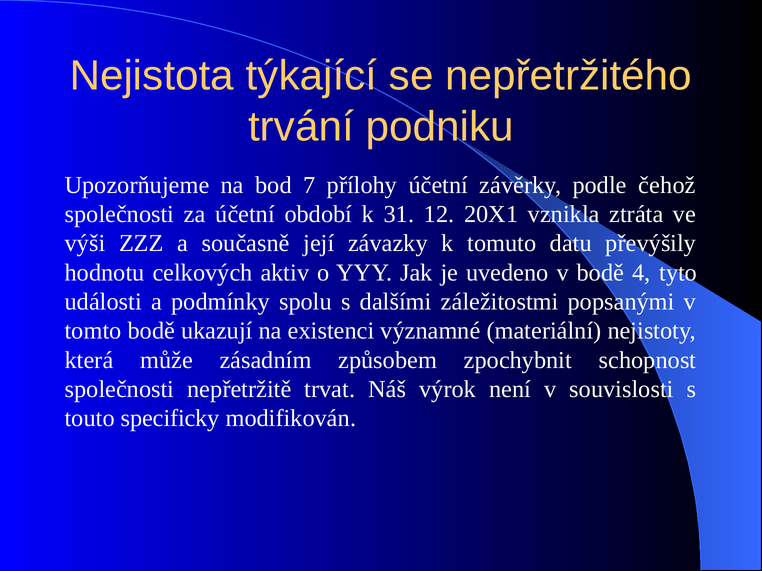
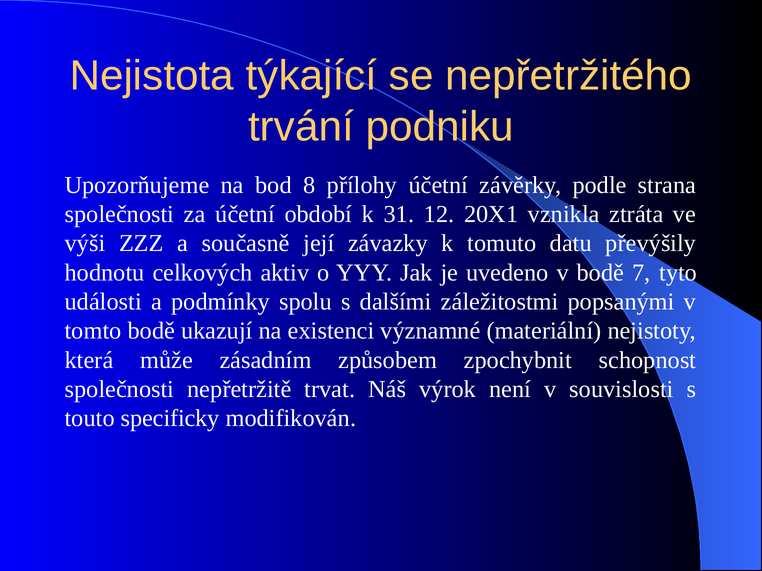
7: 7 -> 8
čehož: čehož -> strana
4: 4 -> 7
